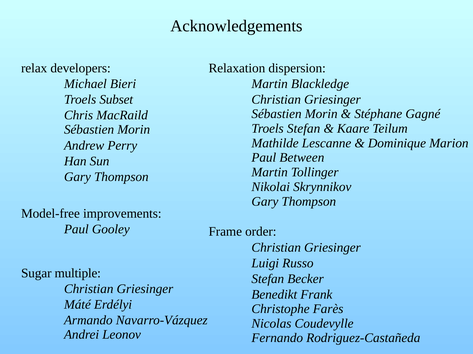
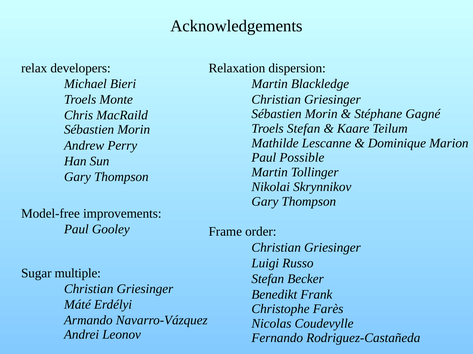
Subset: Subset -> Monte
Between: Between -> Possible
